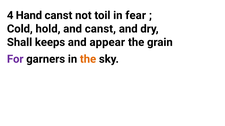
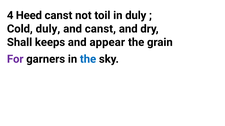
Hand: Hand -> Heed
in fear: fear -> duly
Cold hold: hold -> duly
the at (88, 59) colour: orange -> blue
